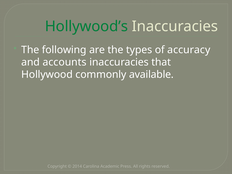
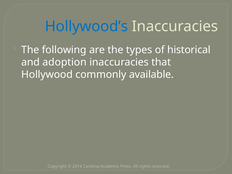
Hollywood’s colour: green -> blue
accuracy: accuracy -> historical
accounts: accounts -> adoption
